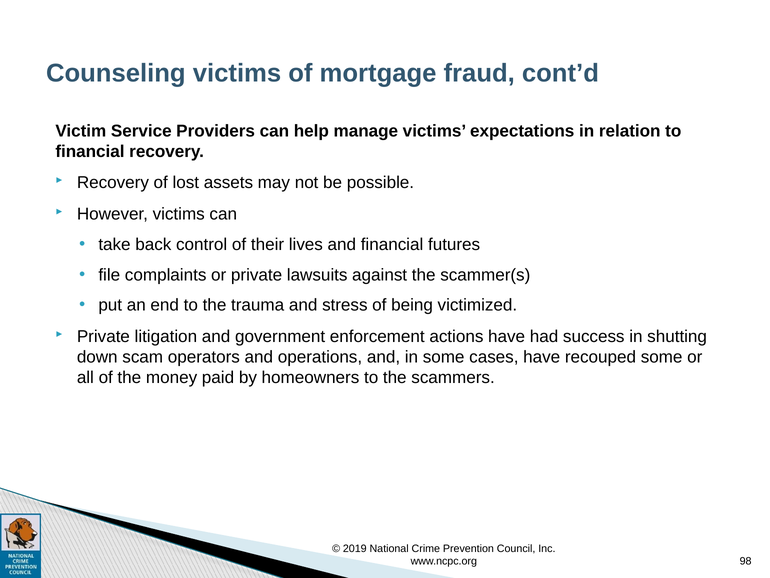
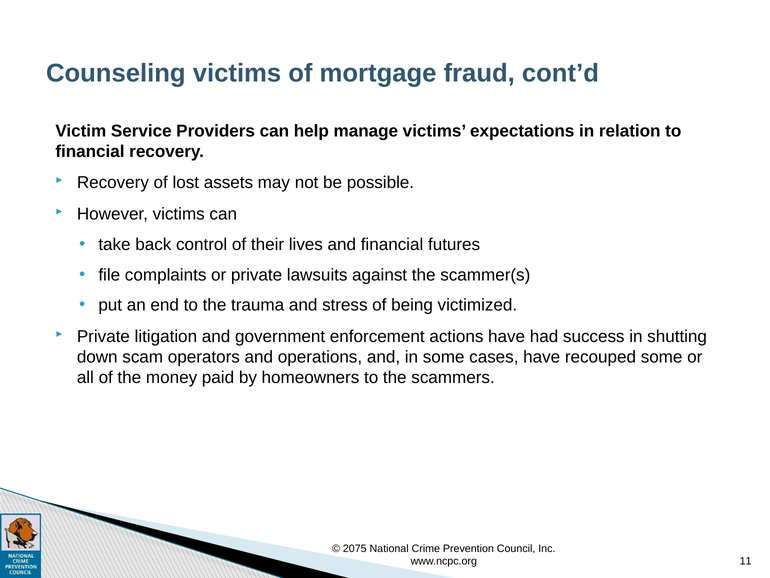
2019: 2019 -> 2075
98: 98 -> 11
